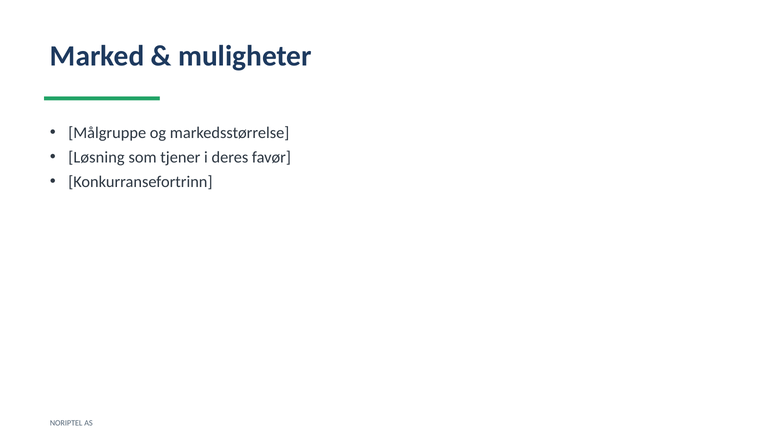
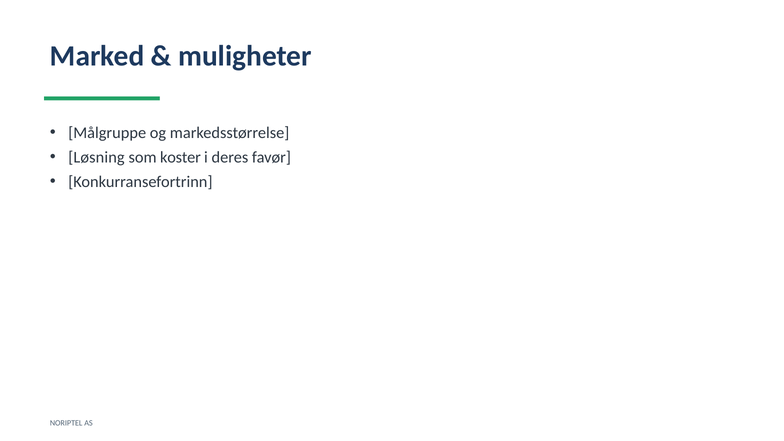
tjener: tjener -> koster
